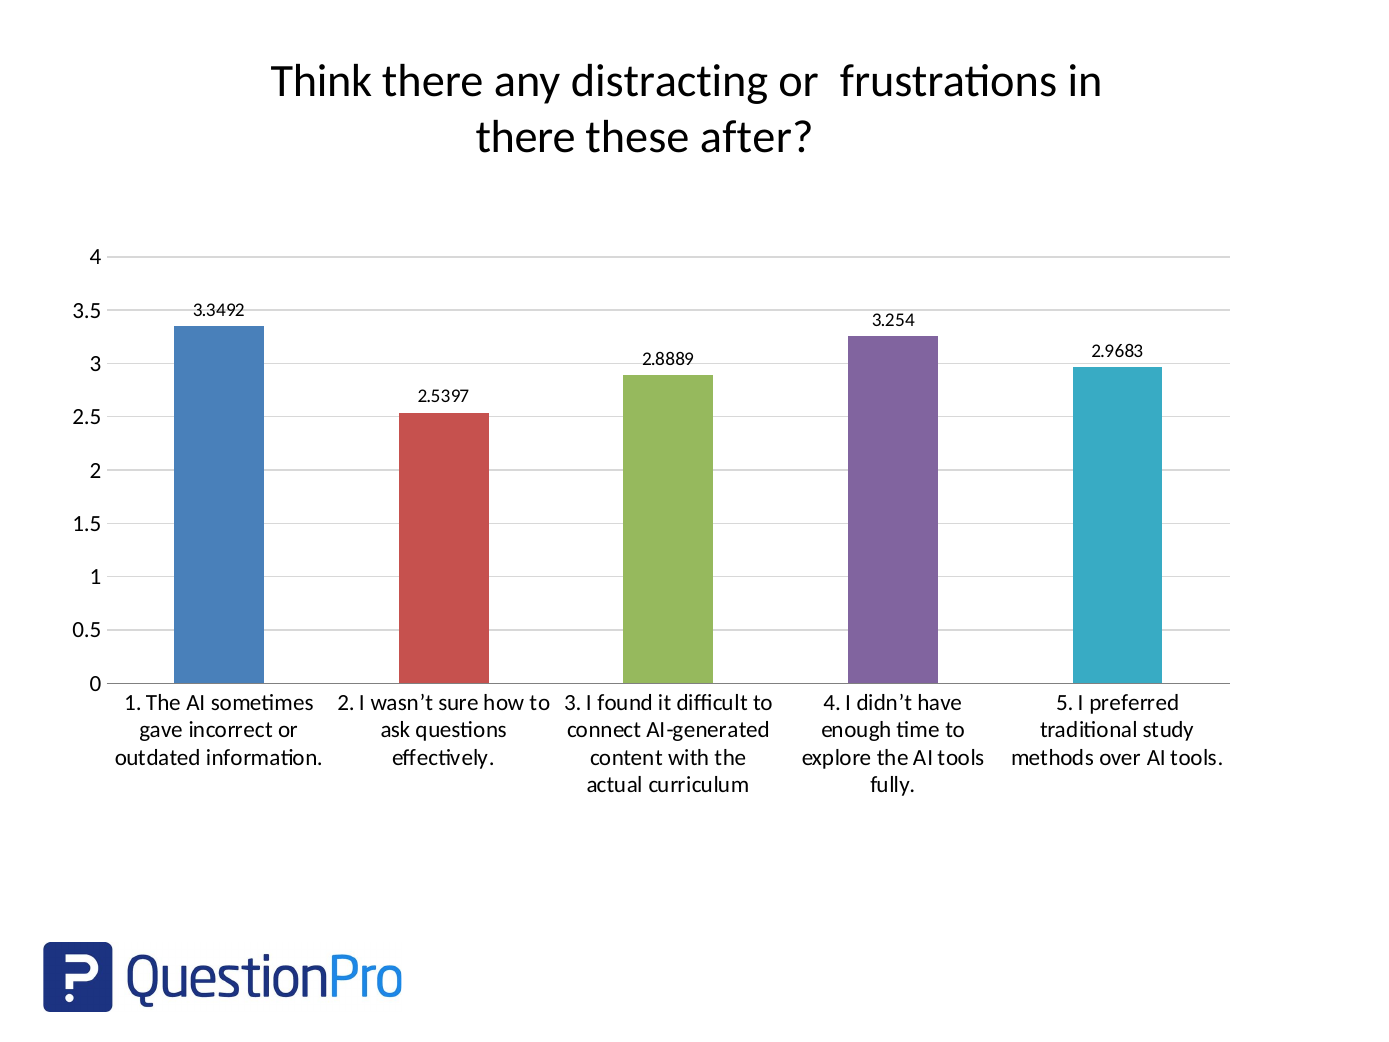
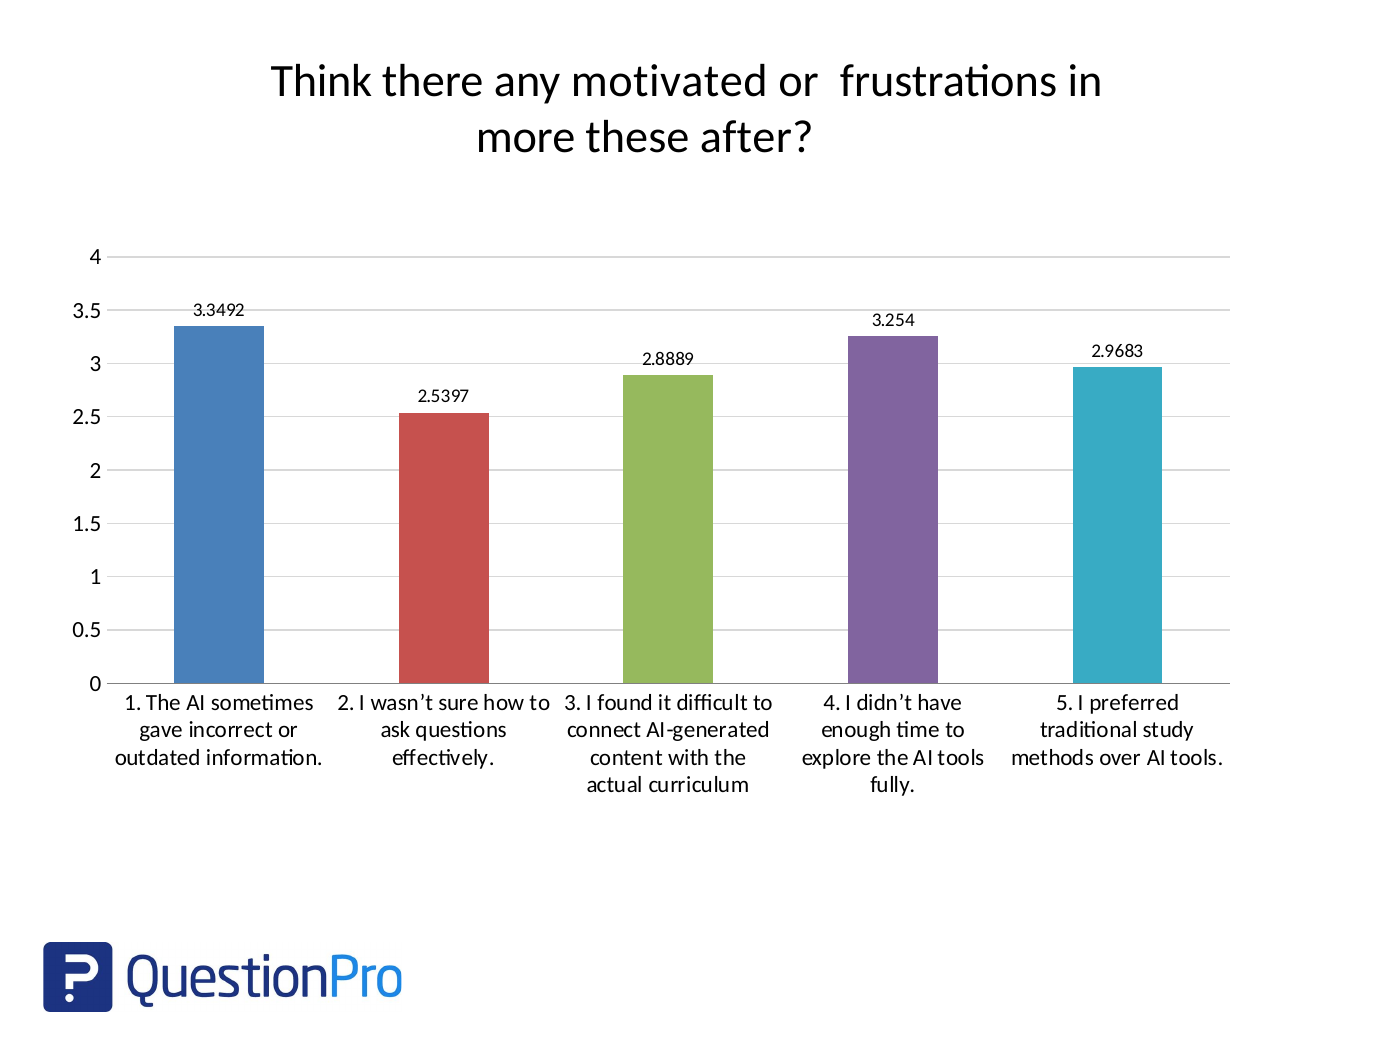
distracting: distracting -> motivated
there at (526, 137): there -> more
